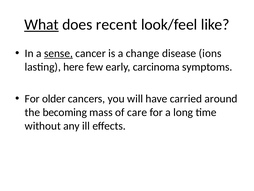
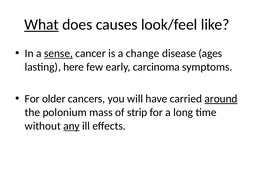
recent: recent -> causes
ions: ions -> ages
around underline: none -> present
becoming: becoming -> polonium
care: care -> strip
any underline: none -> present
